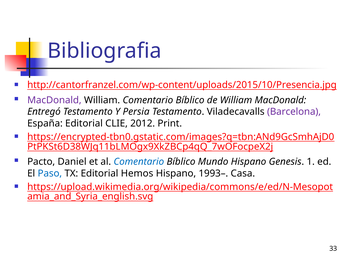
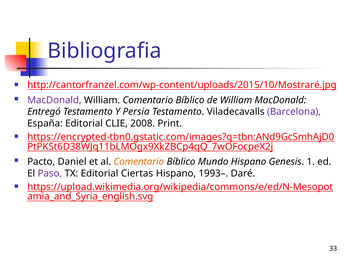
http://cantorfranzel.com/wp-content/uploads/2015/10/Presencia.jpg: http://cantorfranzel.com/wp-content/uploads/2015/10/Presencia.jpg -> http://cantorfranzel.com/wp-content/uploads/2015/10/Mostraré.jpg
2012: 2012 -> 2008
Comentario at (139, 162) colour: blue -> orange
Paso colour: blue -> purple
Hemos: Hemos -> Ciertas
Casa: Casa -> Daré
